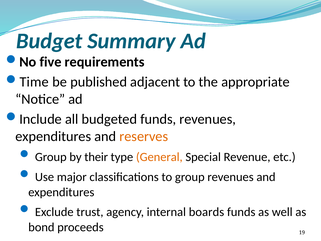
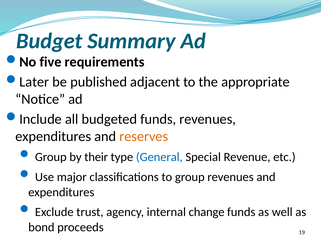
Time: Time -> Later
General colour: orange -> blue
boards: boards -> change
